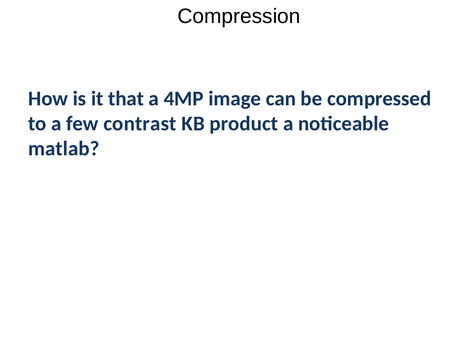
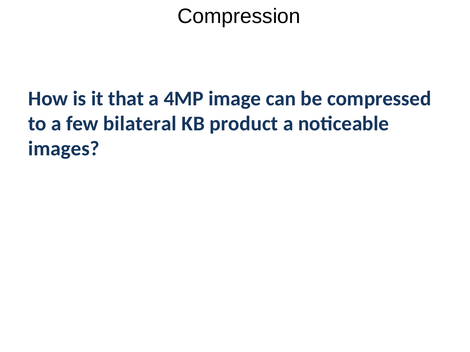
contrast: contrast -> bilateral
matlab: matlab -> images
